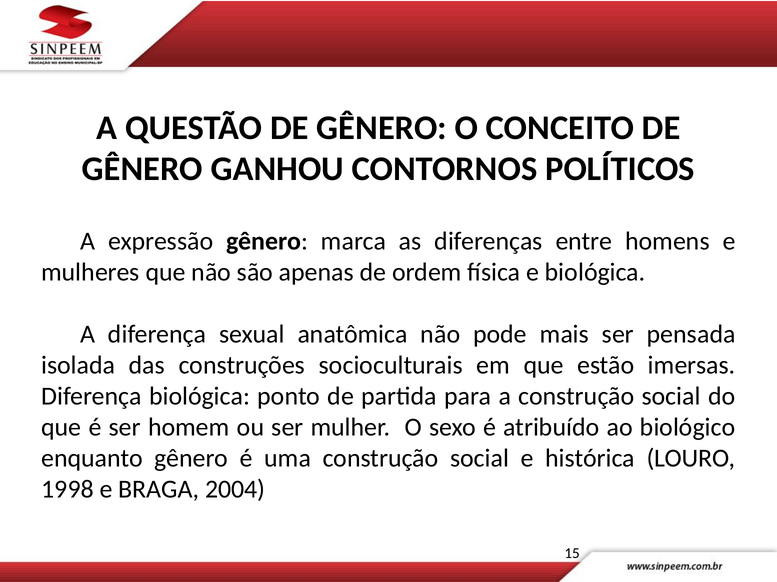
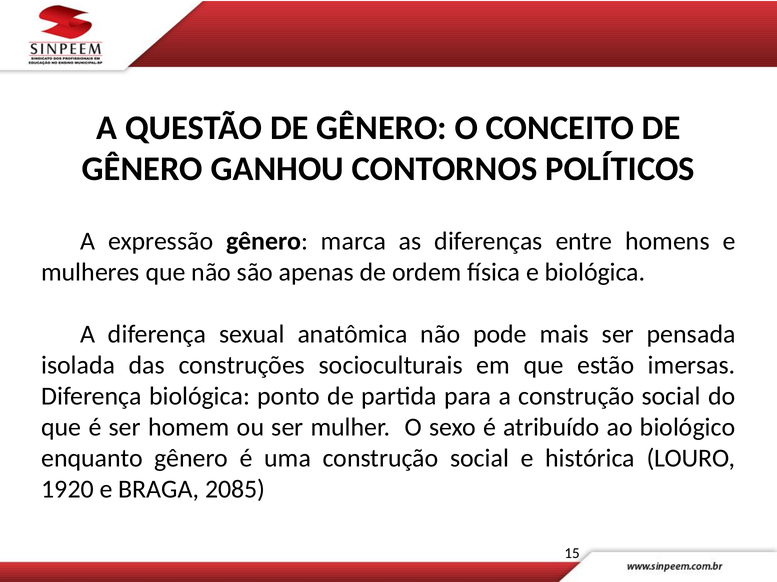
1998: 1998 -> 1920
2004: 2004 -> 2085
